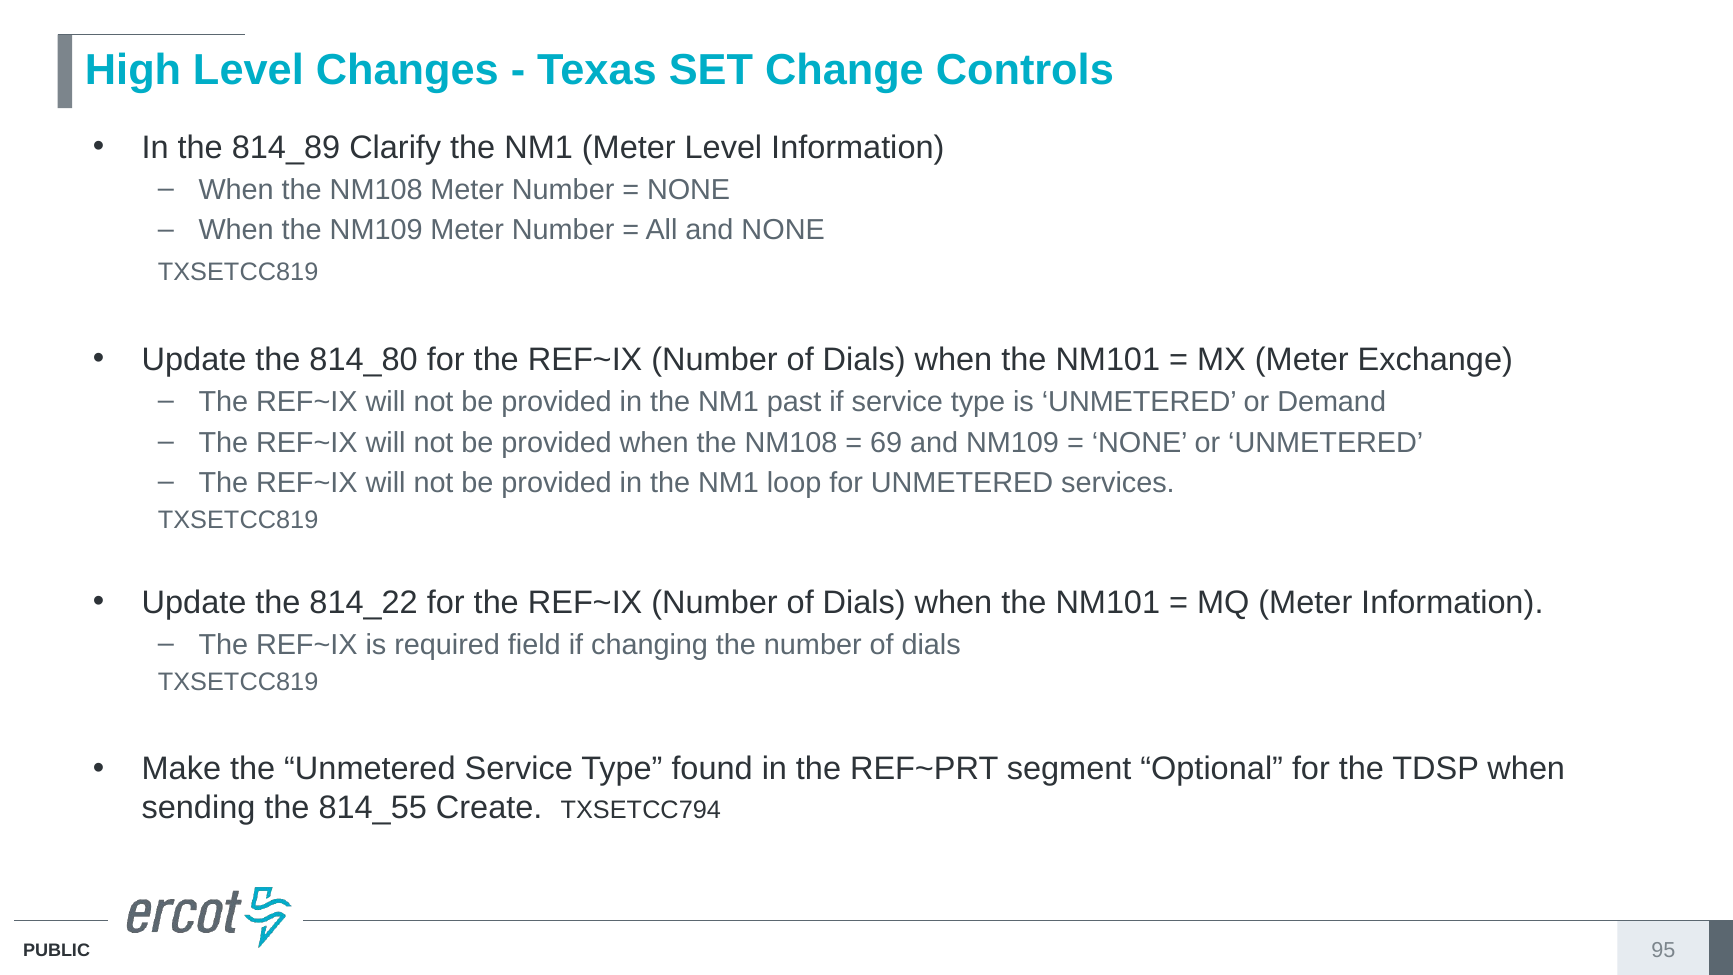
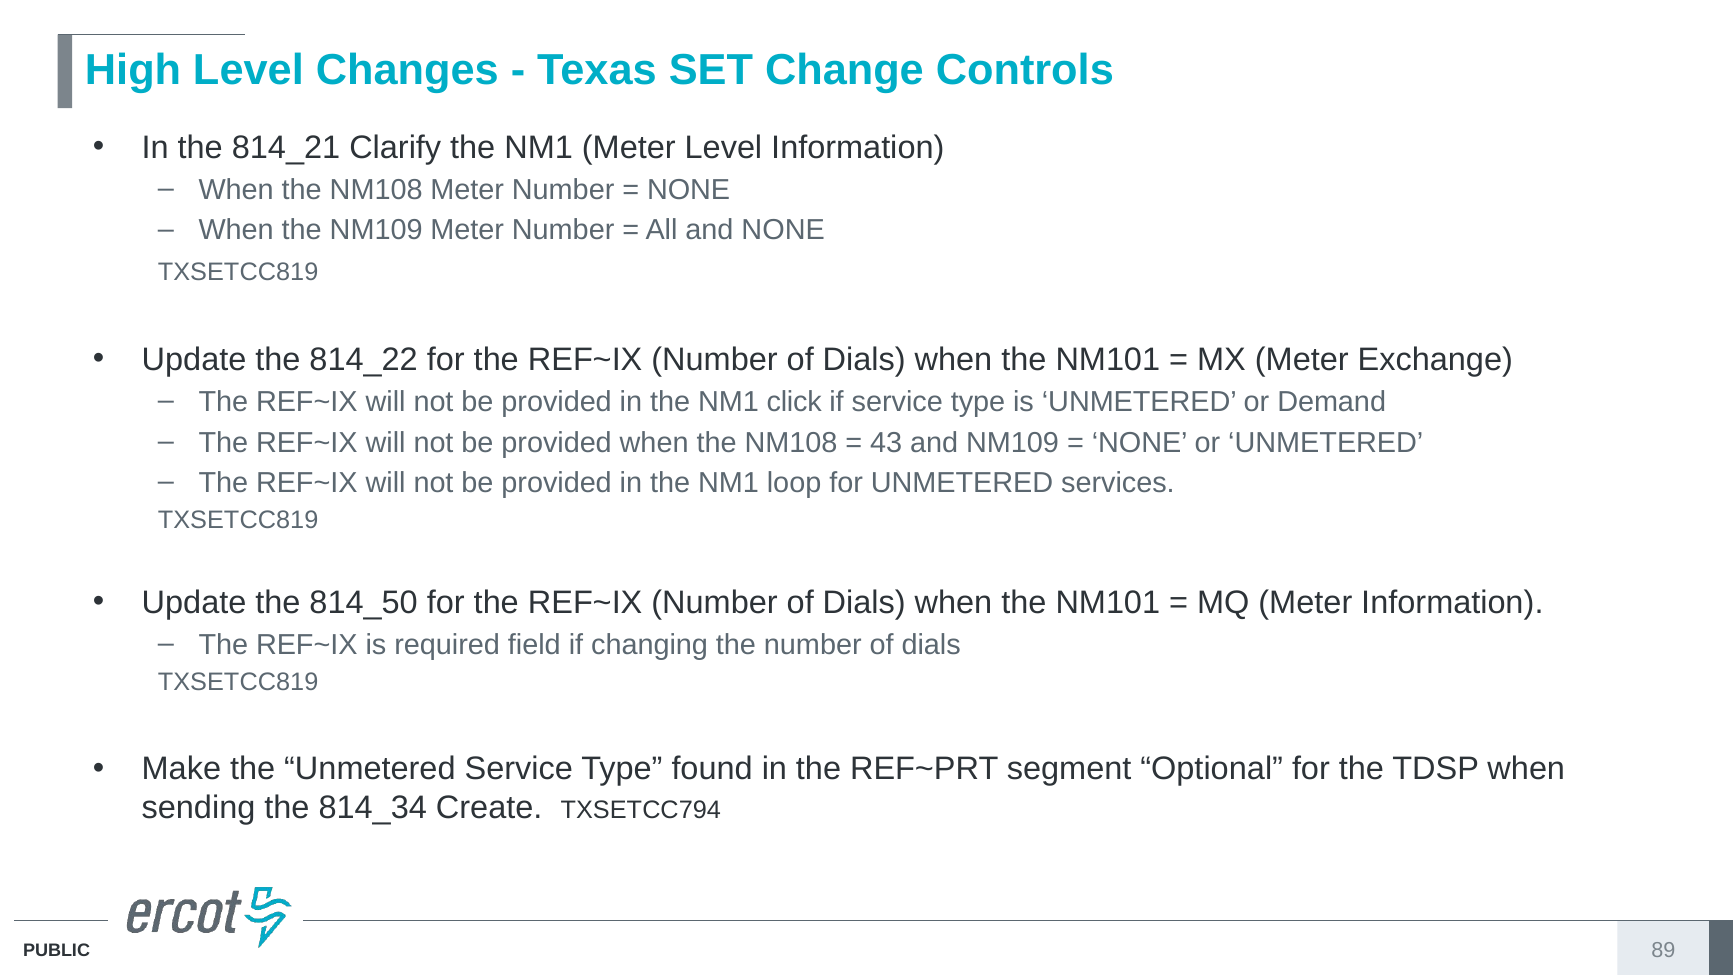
814_89: 814_89 -> 814_21
814_80: 814_80 -> 814_22
past: past -> click
69: 69 -> 43
814_22: 814_22 -> 814_50
814_55: 814_55 -> 814_34
95: 95 -> 89
